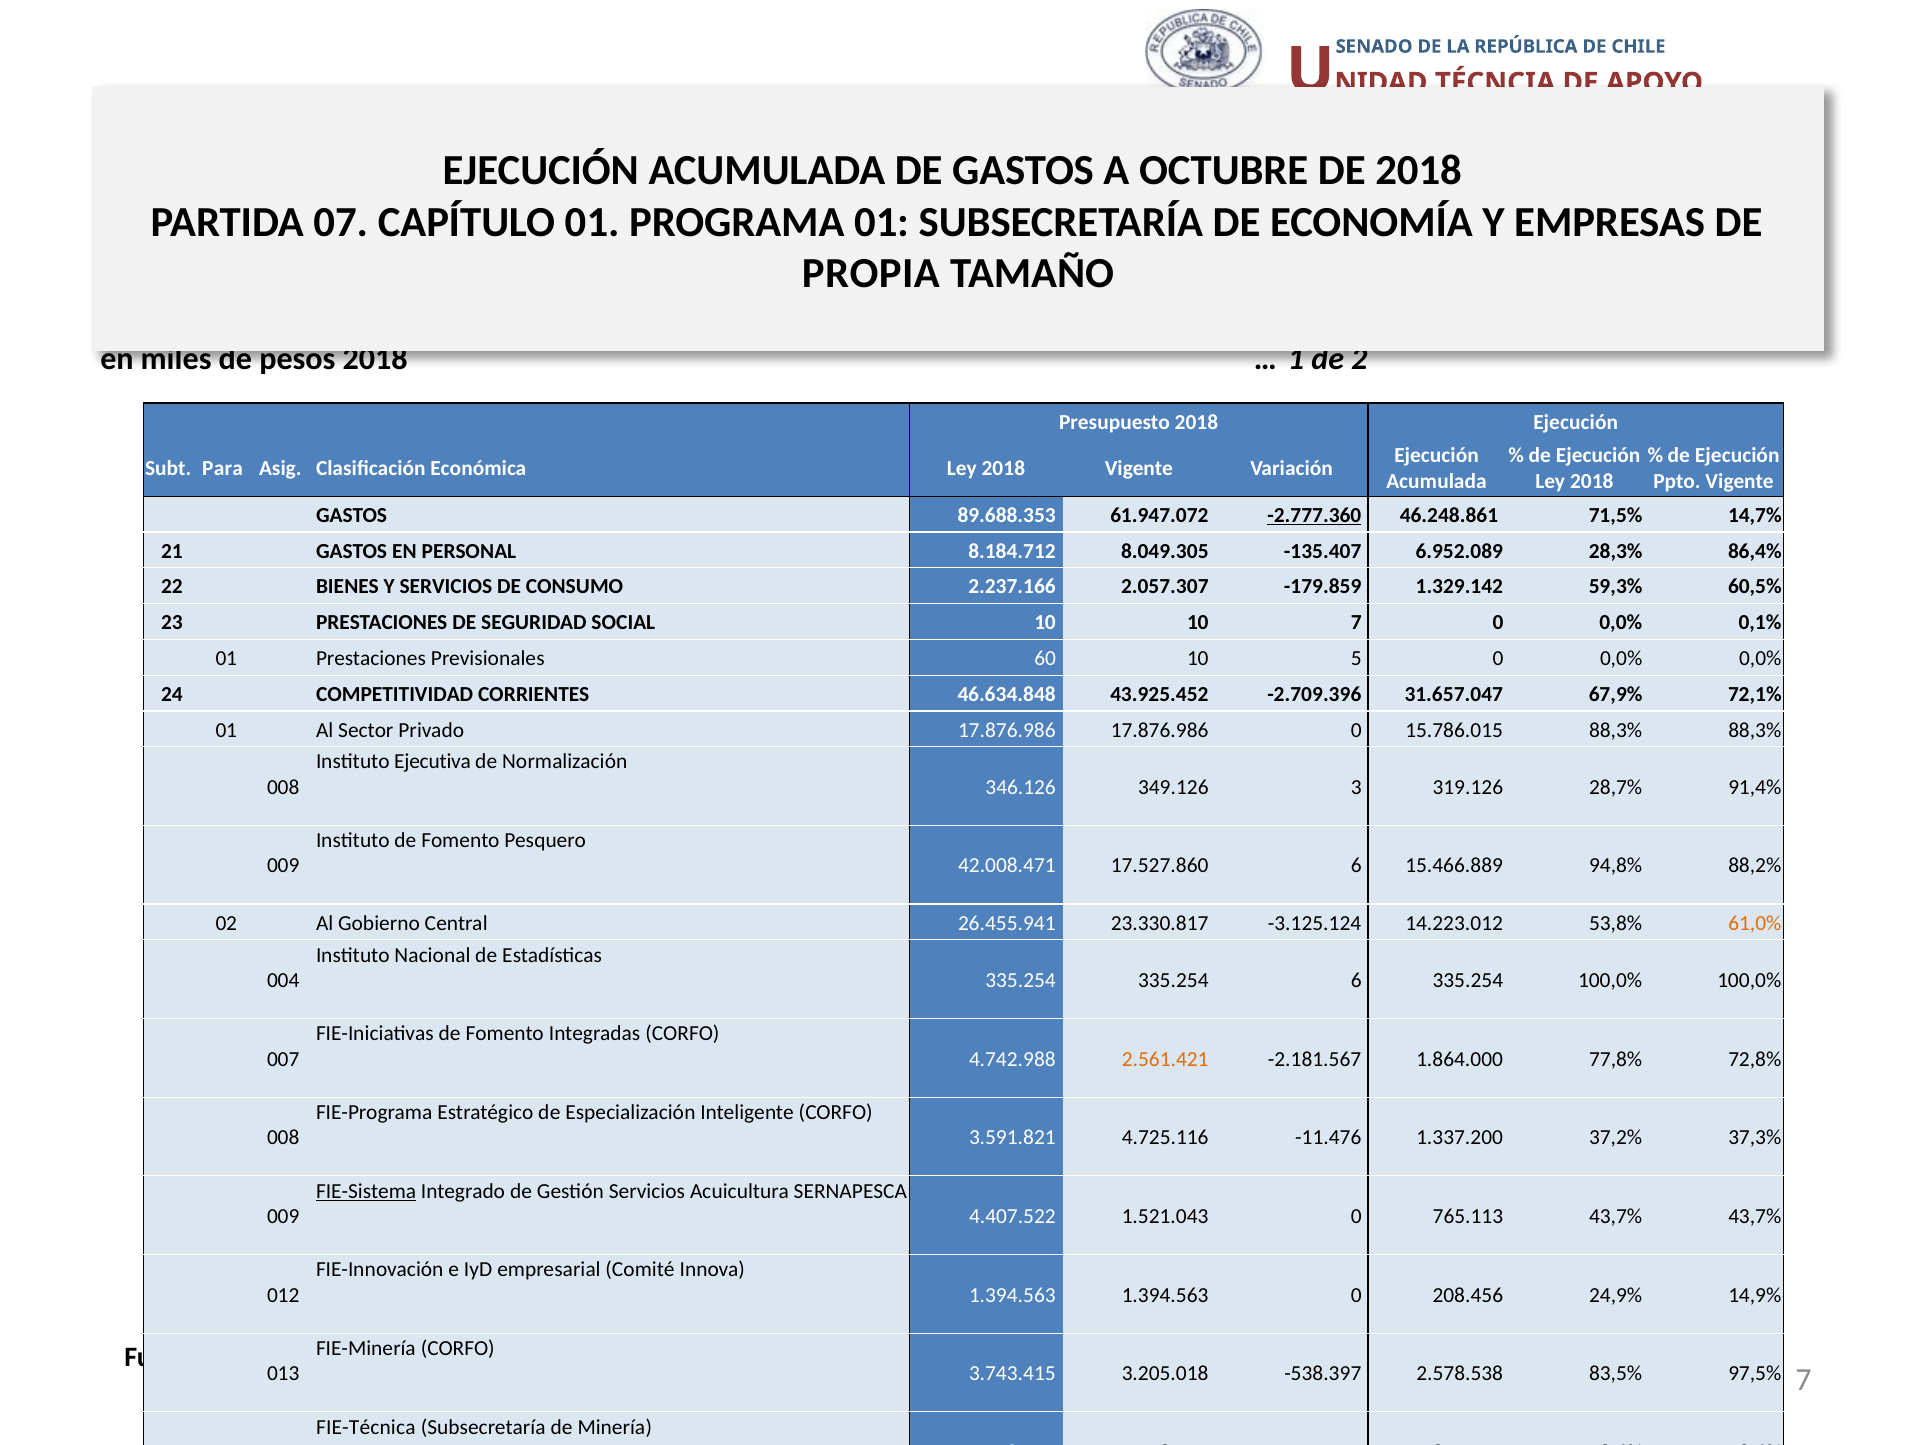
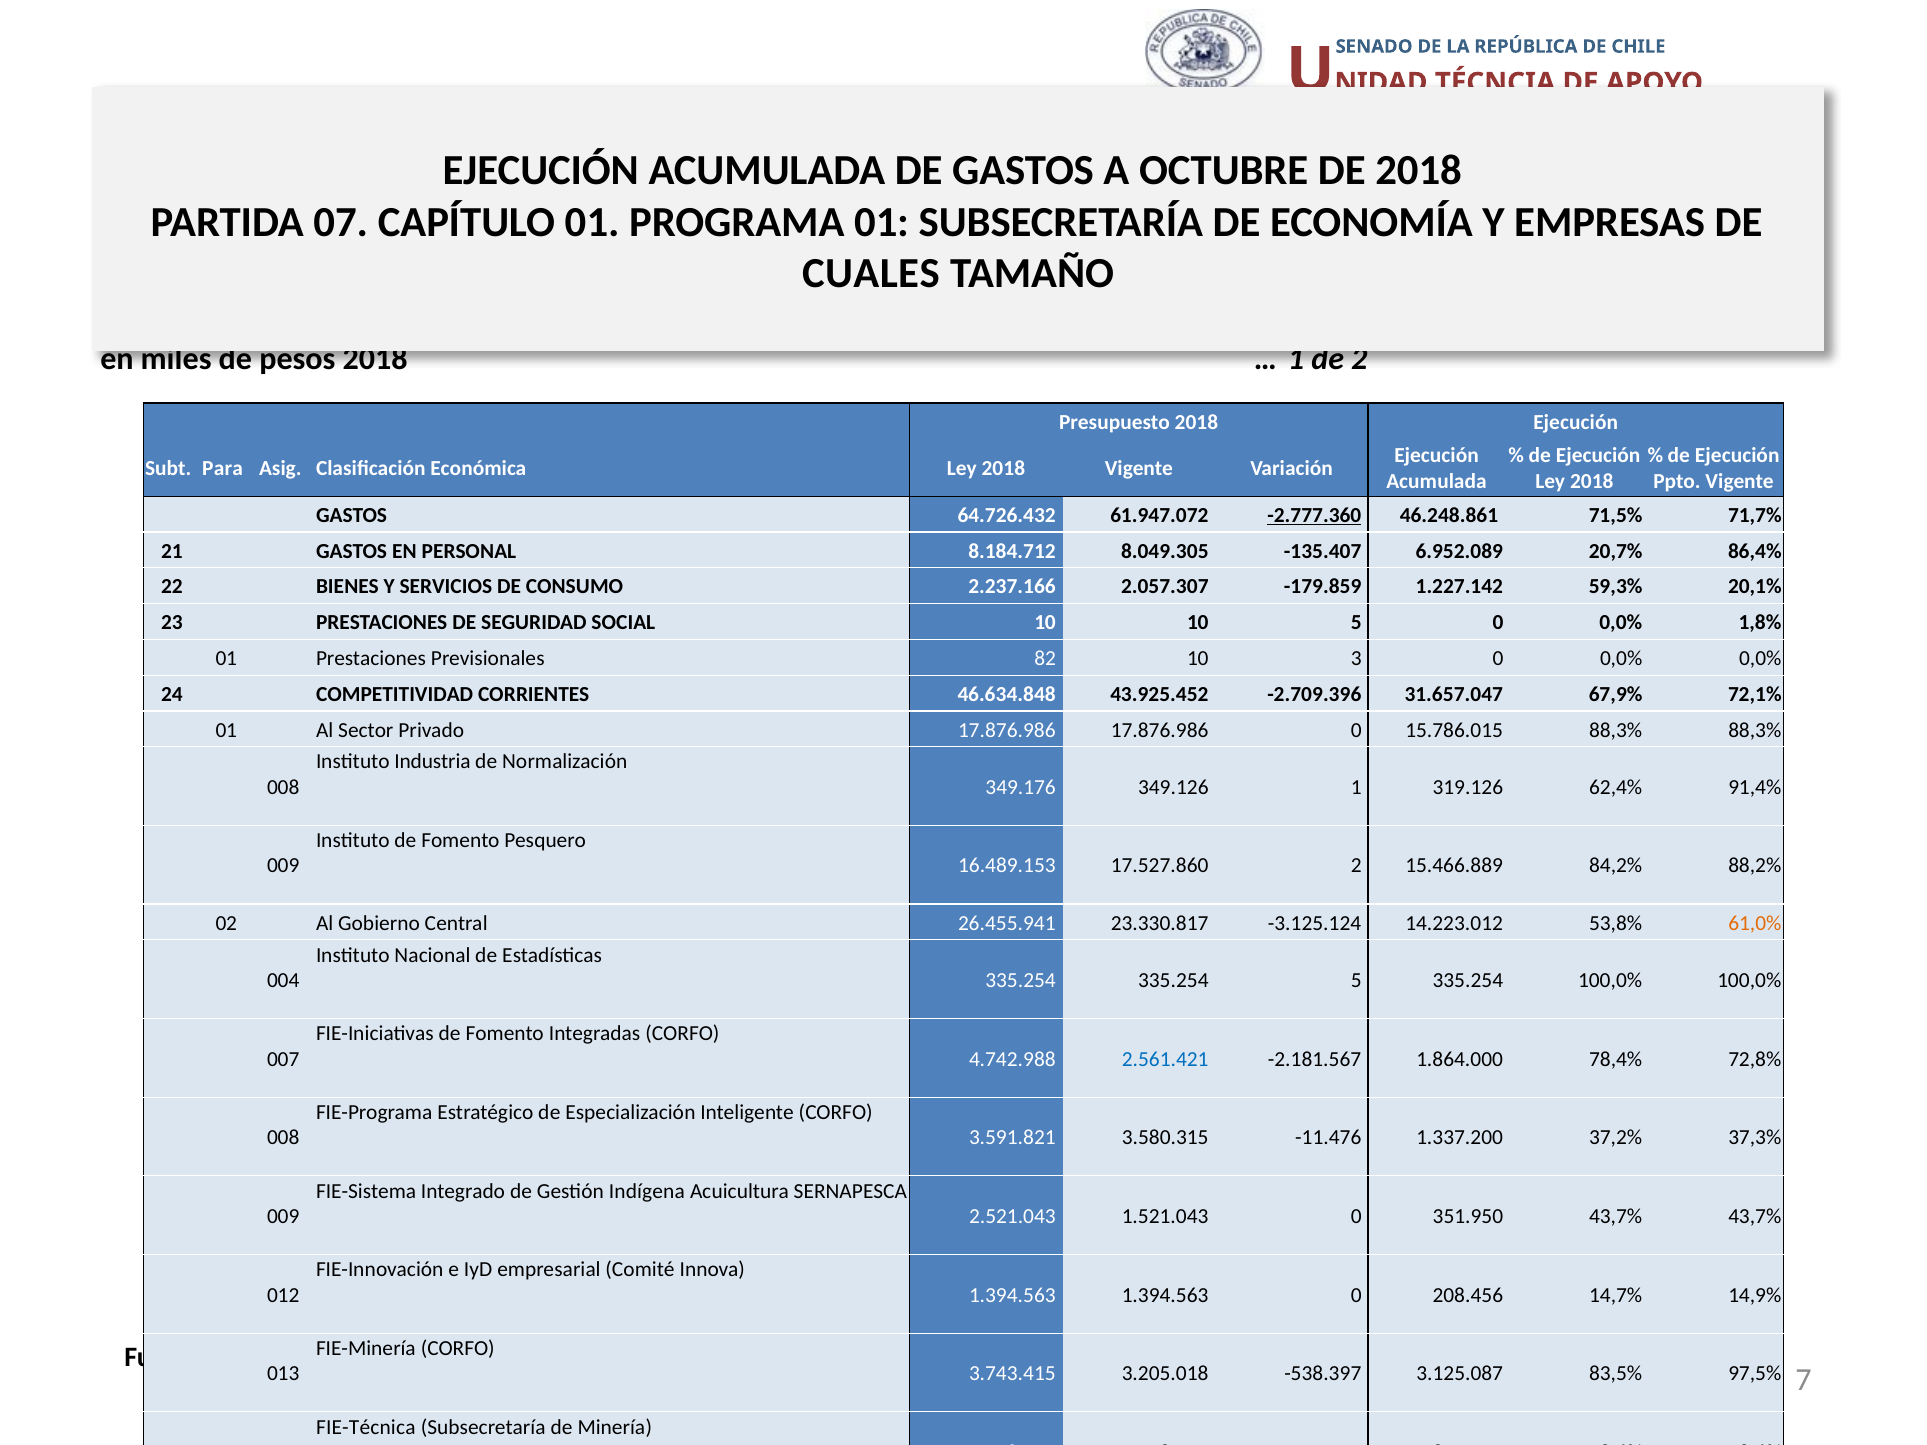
PROPIA at (871, 273): PROPIA -> CUALES
89.688.353: 89.688.353 -> 64.726.432
14,7%: 14,7% -> 71,7%
28,3%: 28,3% -> 20,7%
1.329.142: 1.329.142 -> 1.227.142
60,5%: 60,5% -> 20,1%
10 7: 7 -> 5
0,1%: 0,1% -> 1,8%
60: 60 -> 82
5: 5 -> 3
Ejecutiva: Ejecutiva -> Industria
346.126: 346.126 -> 349.176
349.126 3: 3 -> 1
28,7%: 28,7% -> 62,4%
42.008.471: 42.008.471 -> 16.489.153
17.527.860 6: 6 -> 2
94,8%: 94,8% -> 84,2%
335.254 6: 6 -> 5
2.561.421 colour: orange -> blue
77,8%: 77,8% -> 78,4%
4.725.116: 4.725.116 -> 3.580.315
FIE-Sistema underline: present -> none
Gestión Servicios: Servicios -> Indígena
4.407.522: 4.407.522 -> 2.521.043
765.113: 765.113 -> 351.950
24,9%: 24,9% -> 14,7%
2.578.538: 2.578.538 -> 3.125.087
